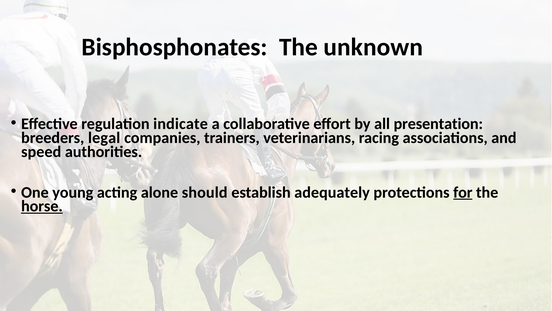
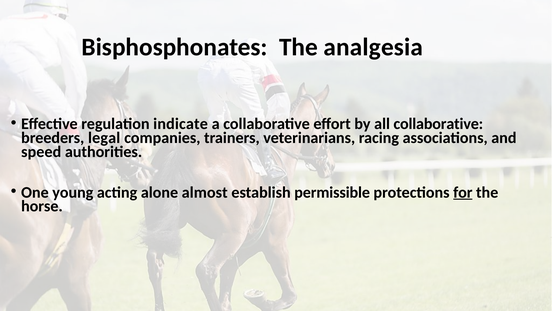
unknown: unknown -> analgesia
all presentation: presentation -> collaborative
should: should -> almost
adequately: adequately -> permissible
horse underline: present -> none
